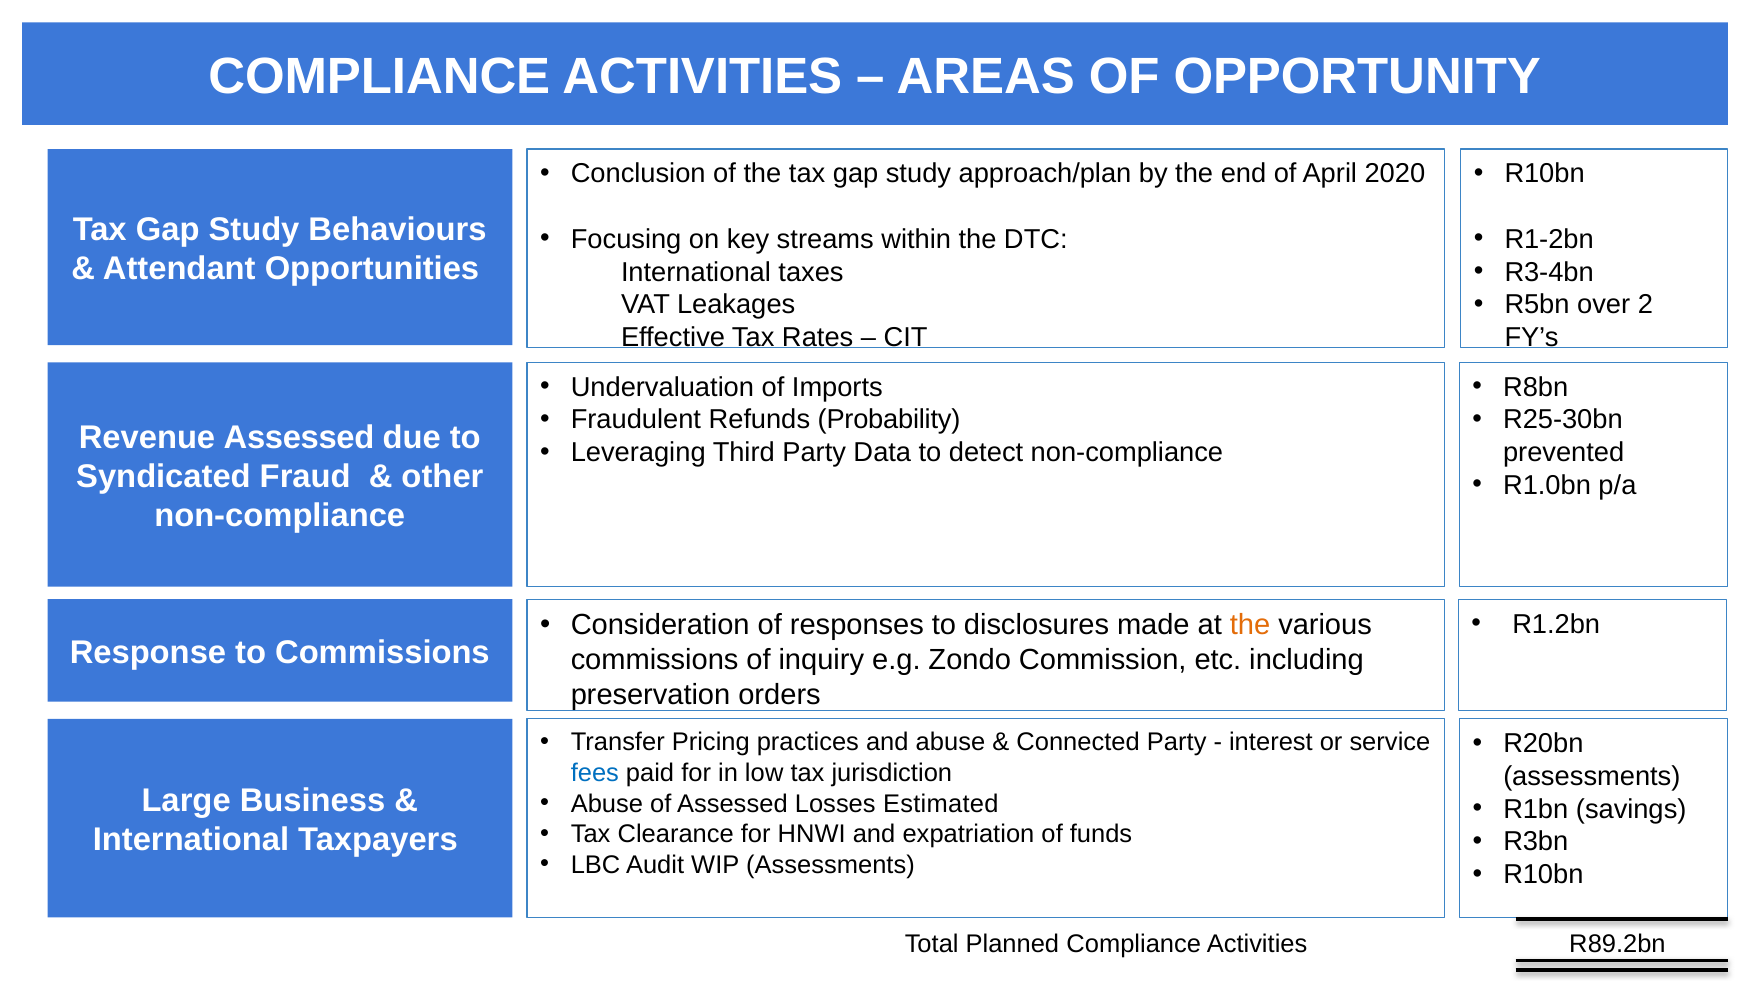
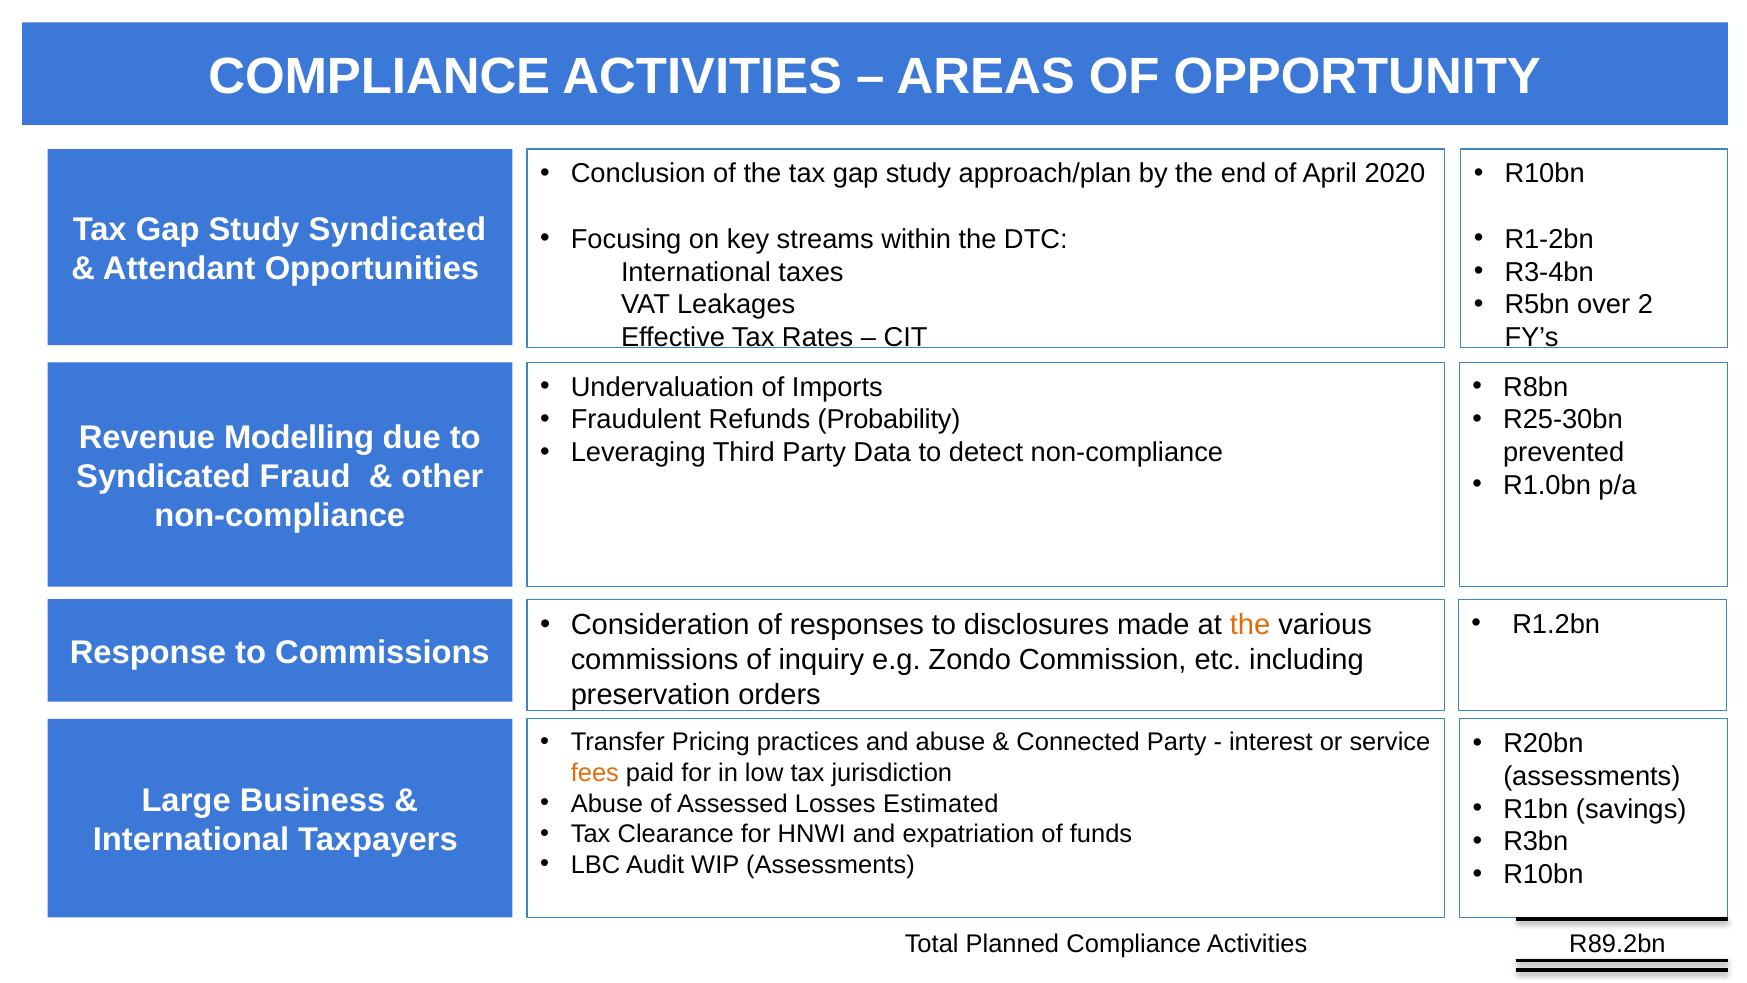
Study Behaviours: Behaviours -> Syndicated
Revenue Assessed: Assessed -> Modelling
fees colour: blue -> orange
